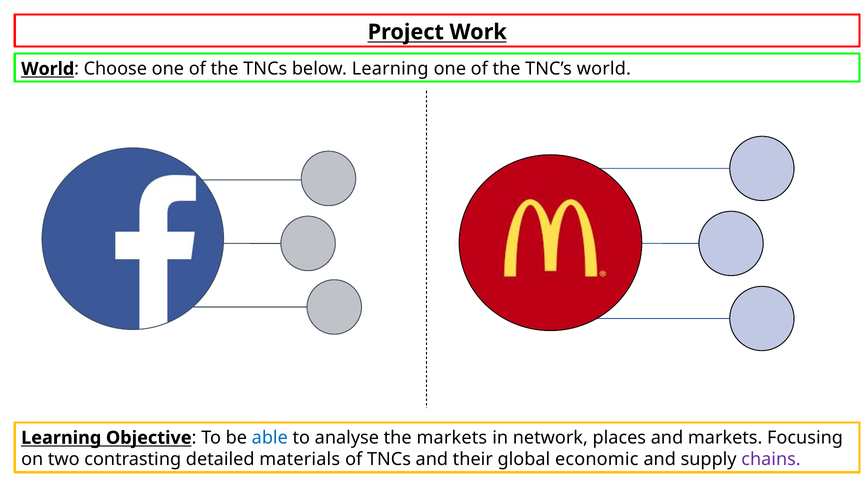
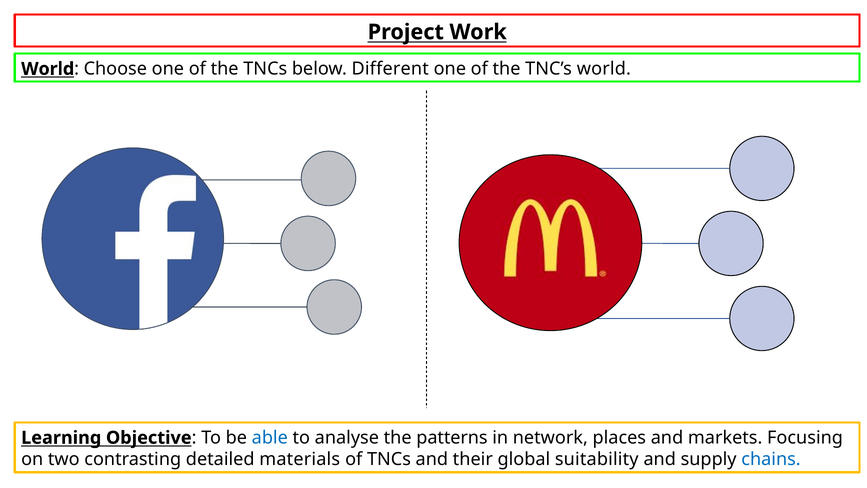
below Learning: Learning -> Different
the markets: markets -> patterns
economic: economic -> suitability
chains colour: purple -> blue
